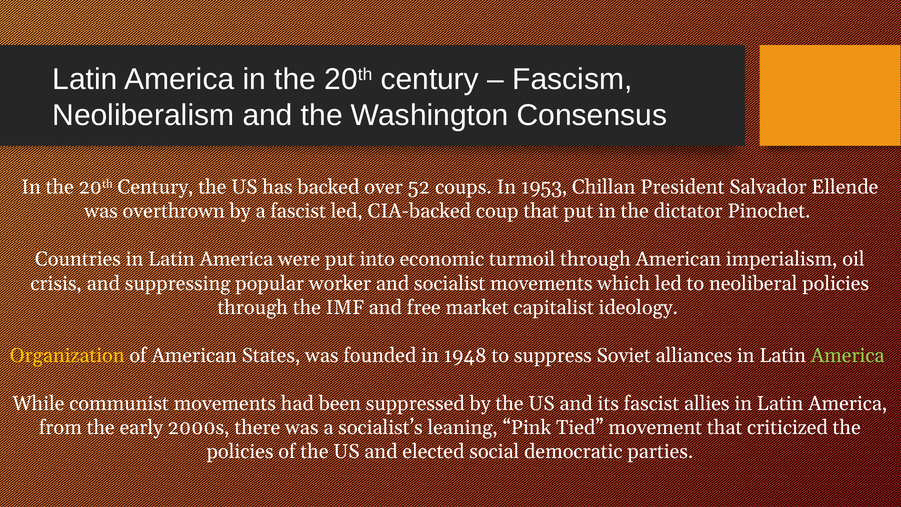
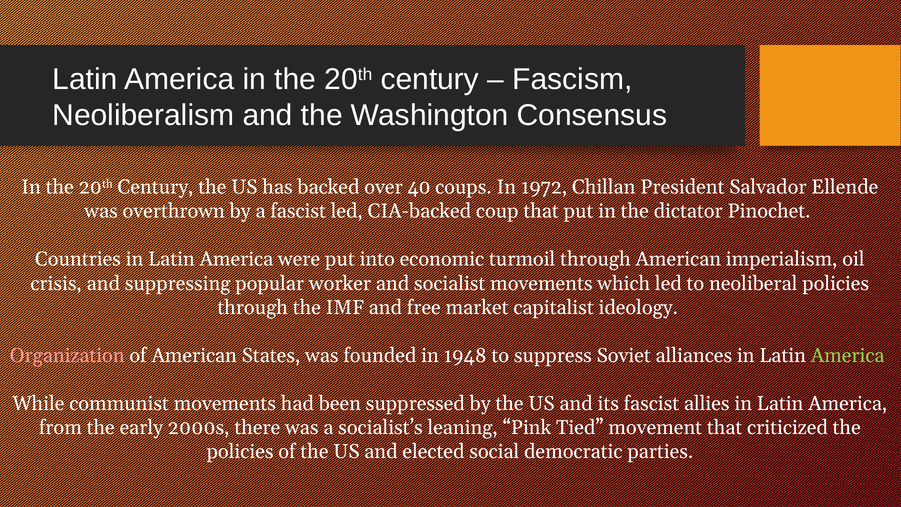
52: 52 -> 40
1953: 1953 -> 1972
Organization colour: yellow -> pink
